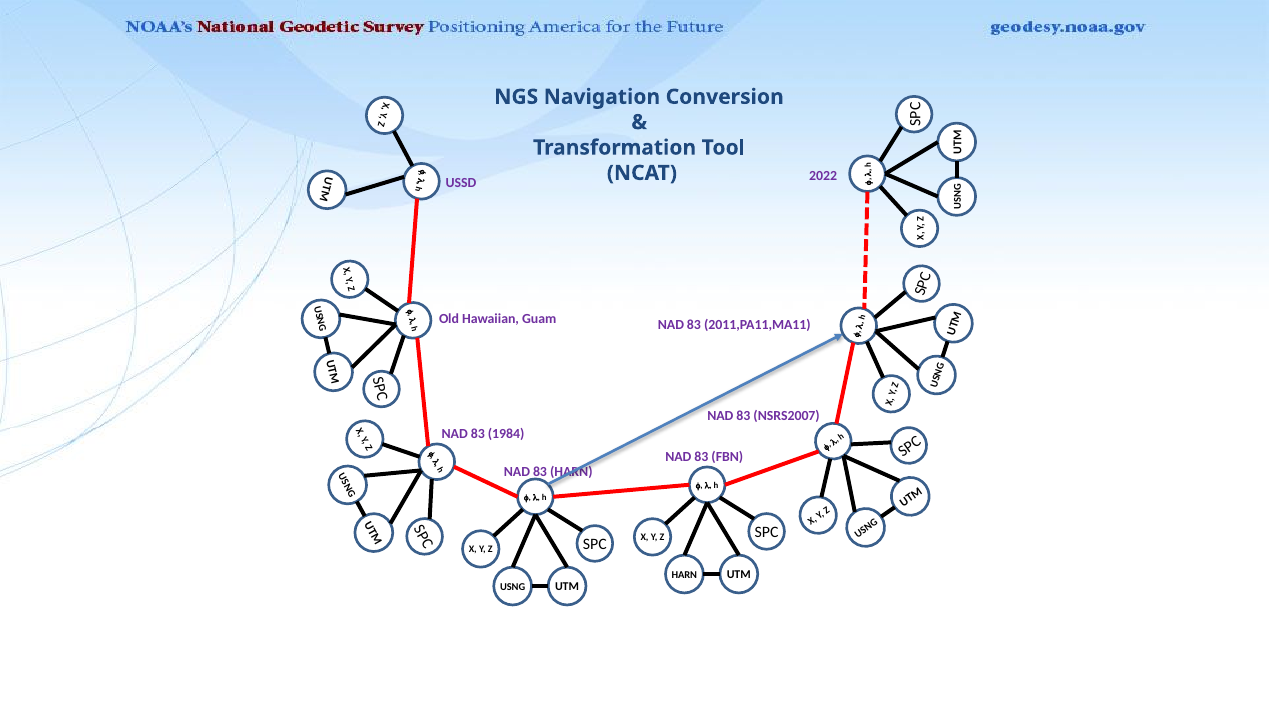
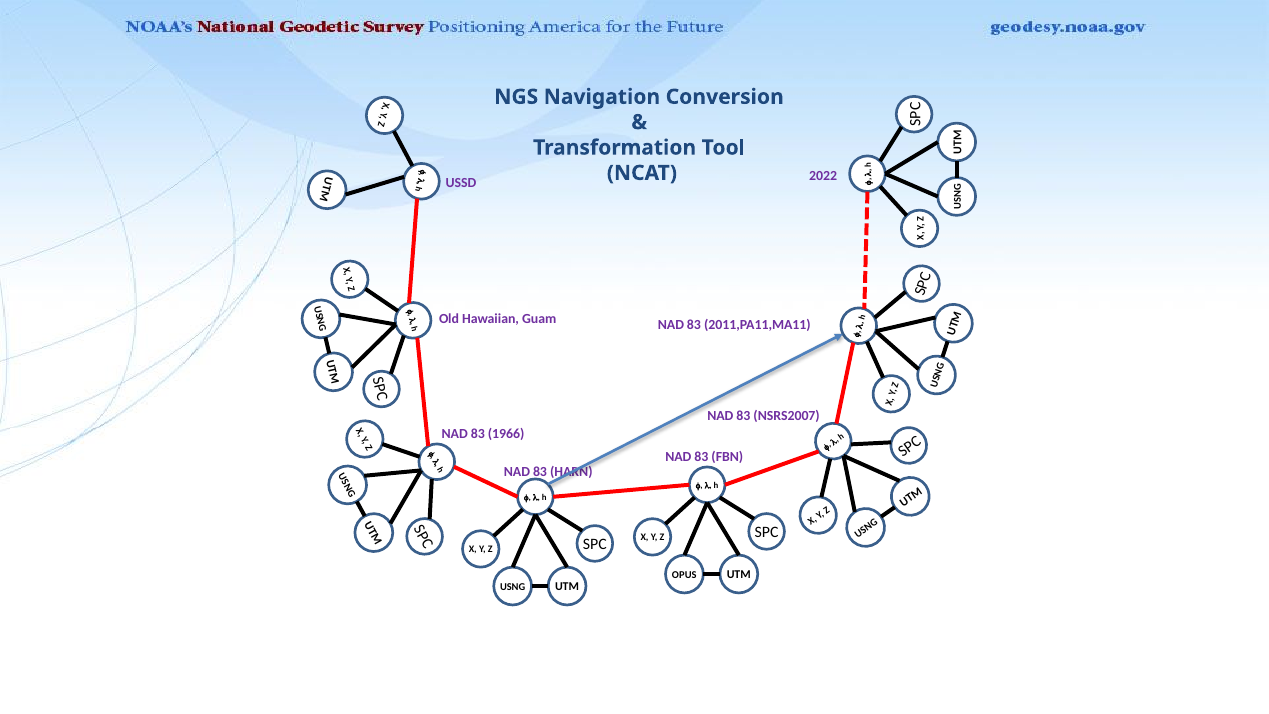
1984: 1984 -> 1966
HARN at (684, 575): HARN -> OPUS
